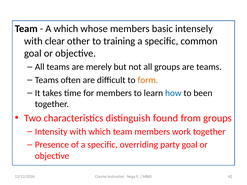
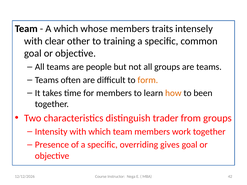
basic: basic -> traits
merely: merely -> people
how colour: blue -> orange
found: found -> trader
party: party -> gives
